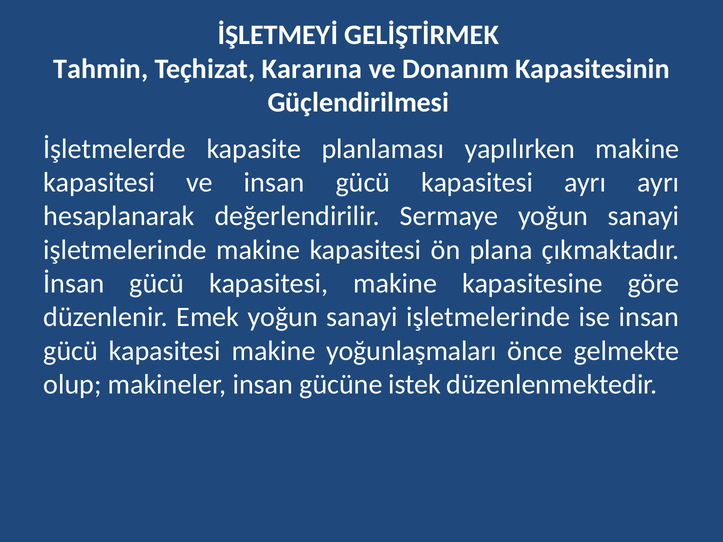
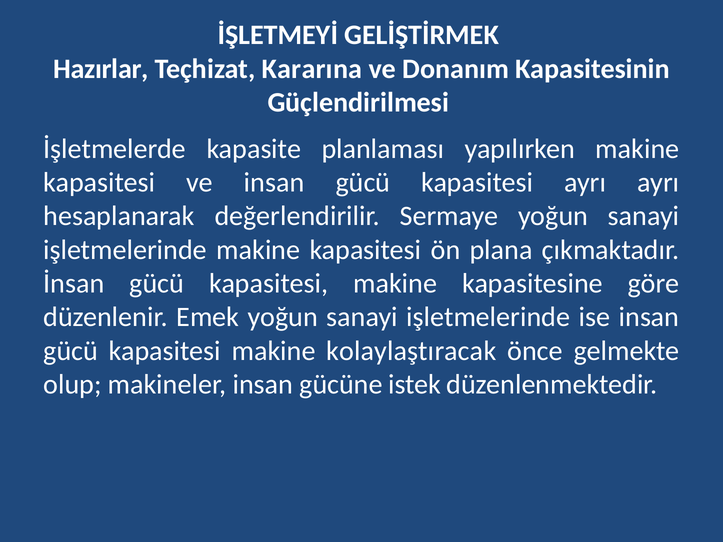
Tahmin: Tahmin -> Hazırlar
yoğunlaşmaları: yoğunlaşmaları -> kolaylaştıracak
